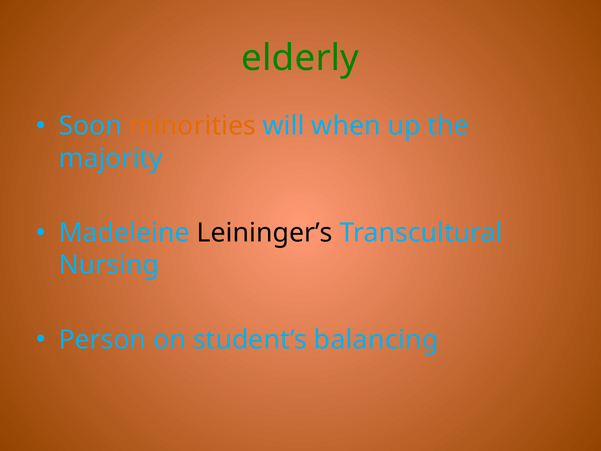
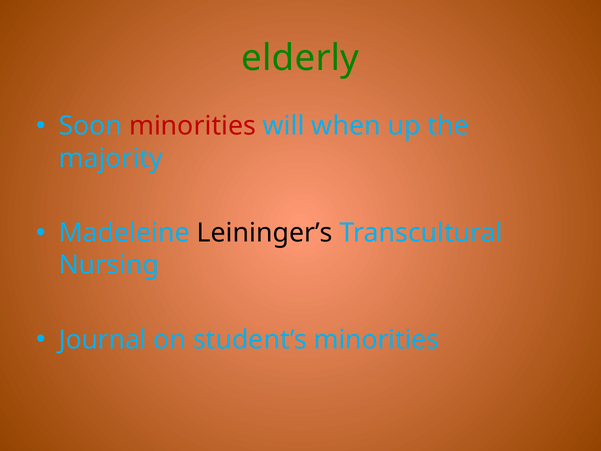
minorities at (192, 126) colour: orange -> red
Person: Person -> Journal
student’s balancing: balancing -> minorities
